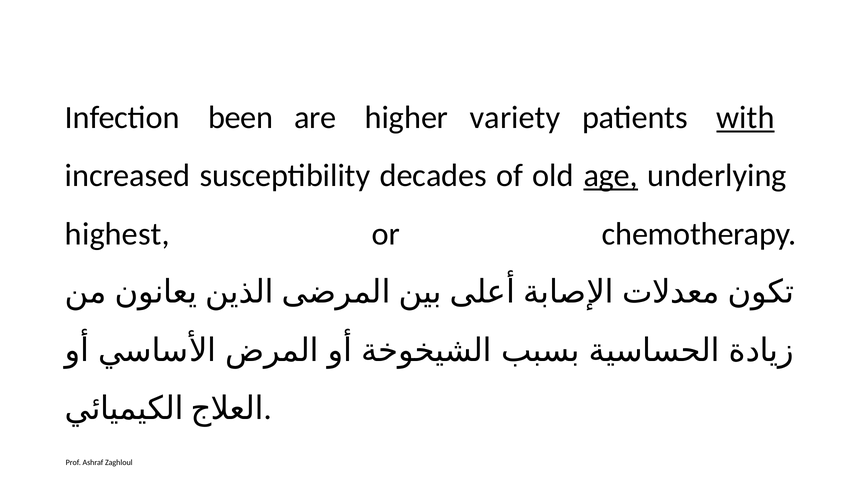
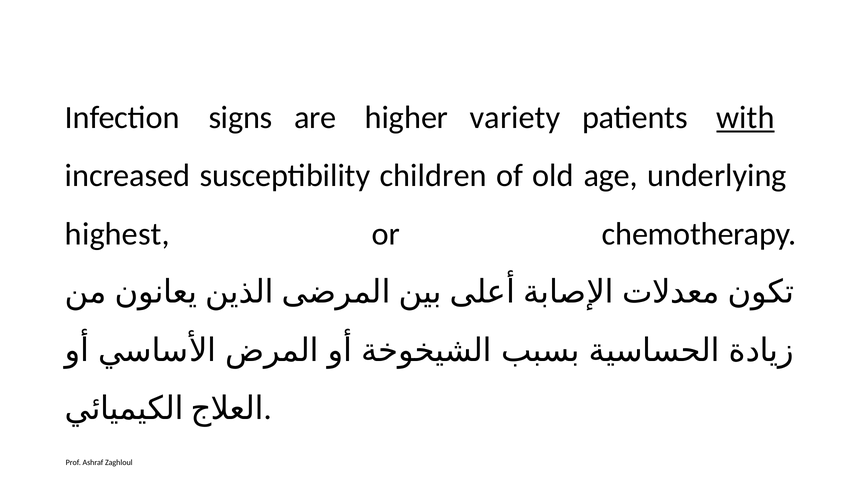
been: been -> signs
decades: decades -> children
age underline: present -> none
